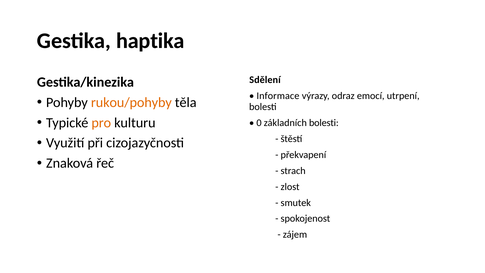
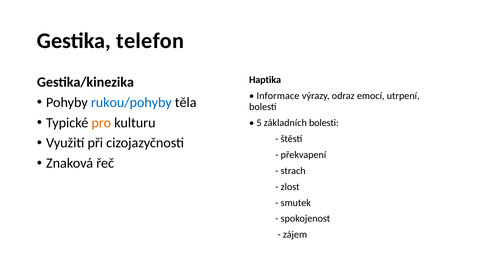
haptika: haptika -> telefon
Sdělení: Sdělení -> Haptika
rukou/pohyby colour: orange -> blue
0: 0 -> 5
